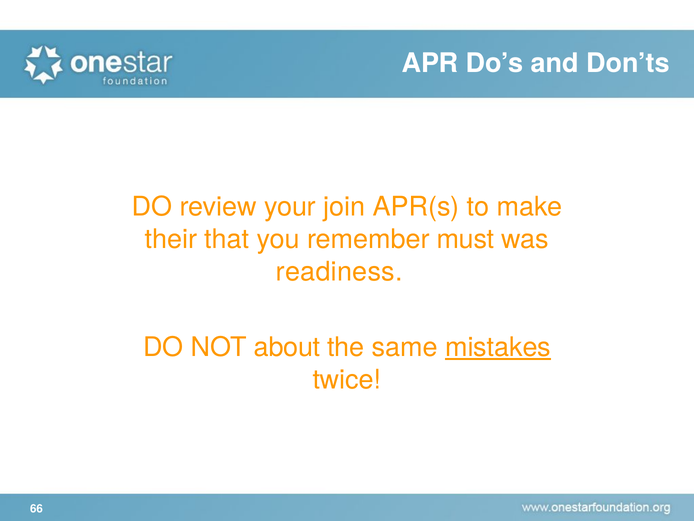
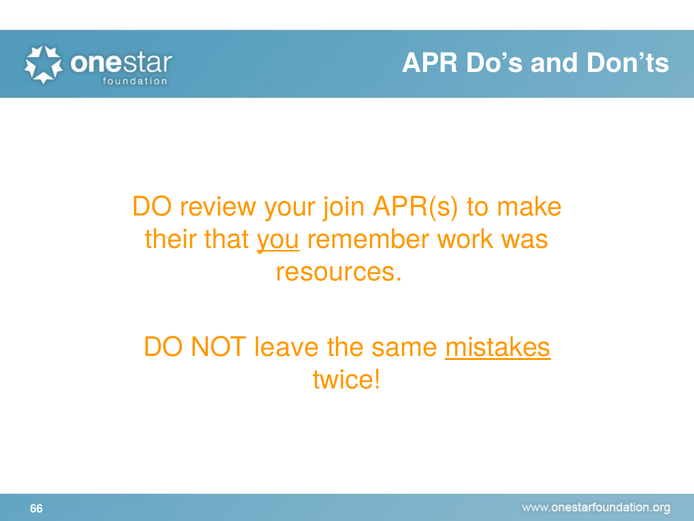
you underline: none -> present
must: must -> work
readiness: readiness -> resources
about: about -> leave
